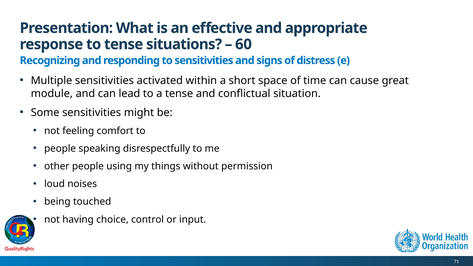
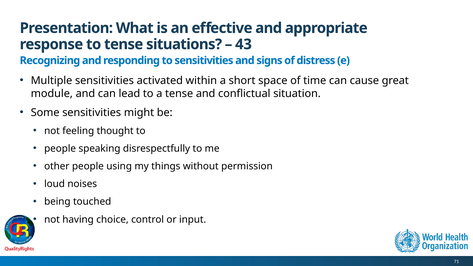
60: 60 -> 43
comfort: comfort -> thought
